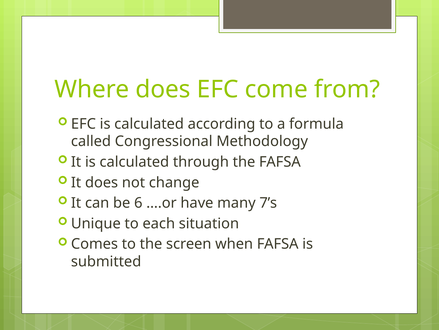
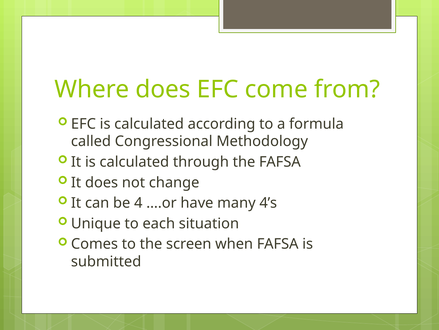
6: 6 -> 4
7’s: 7’s -> 4’s
